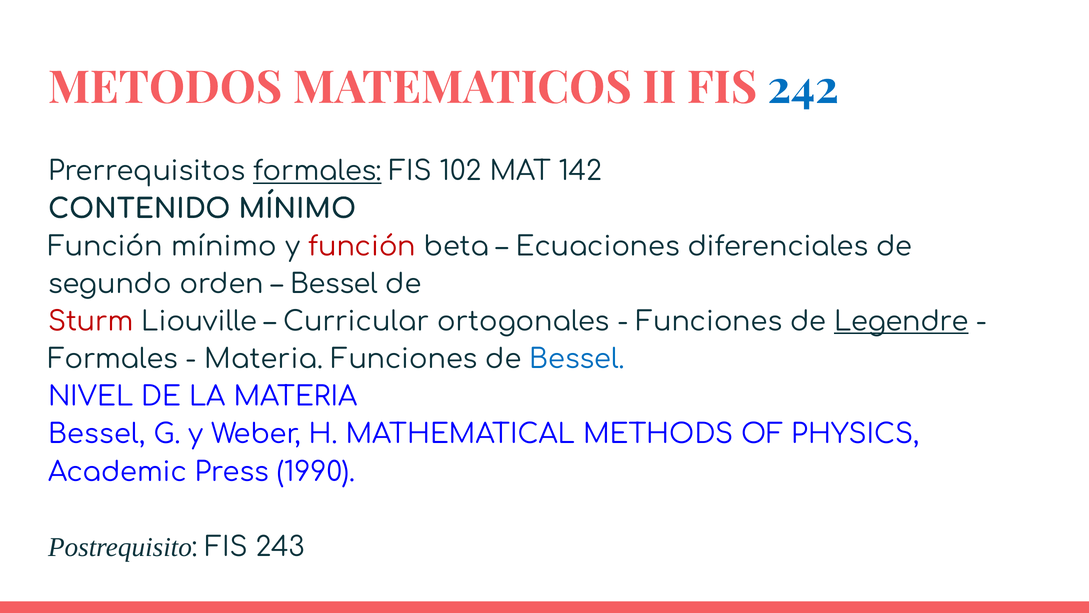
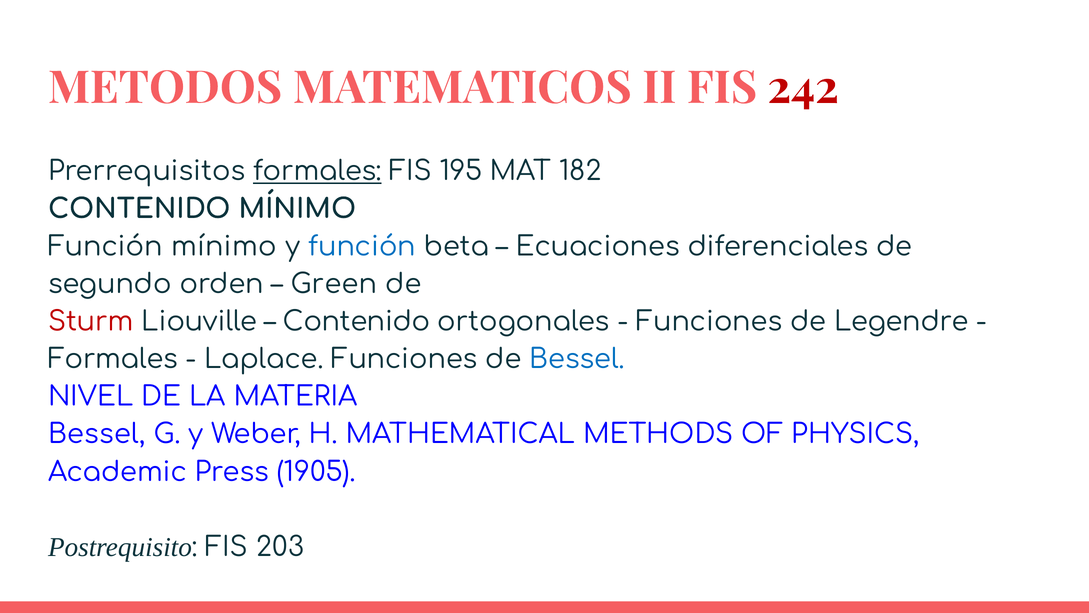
242 colour: blue -> red
102: 102 -> 195
142: 142 -> 182
función at (362, 246) colour: red -> blue
Bessel at (334, 284): Bessel -> Green
Curricular at (356, 321): Curricular -> Contenido
Legendre underline: present -> none
Materia at (264, 359): Materia -> Laplace
1990: 1990 -> 1905
243: 243 -> 203
